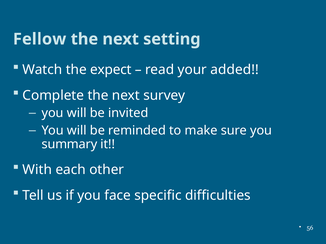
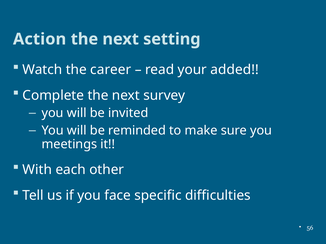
Fellow: Fellow -> Action
expect: expect -> career
summary: summary -> meetings
